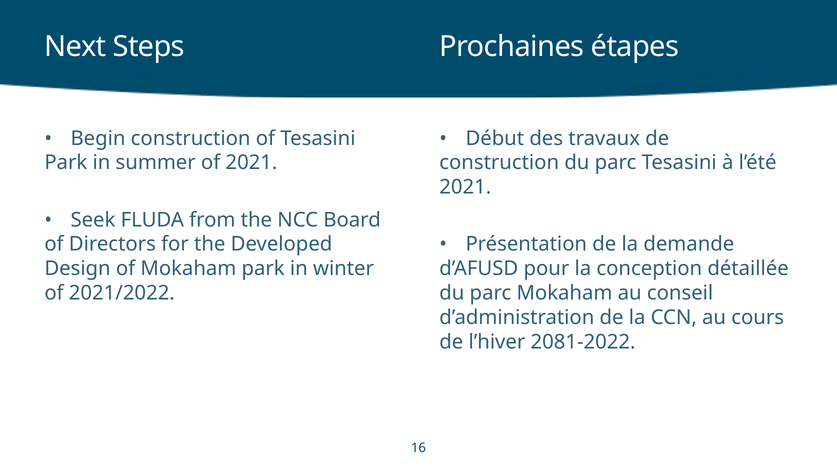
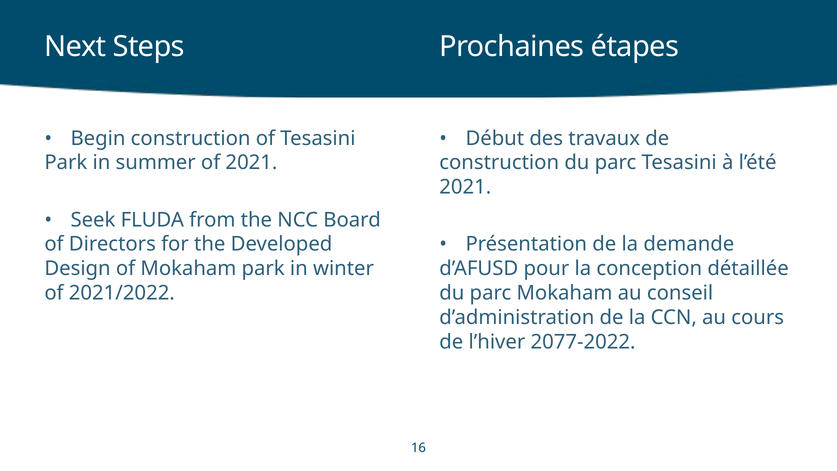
2081-2022: 2081-2022 -> 2077-2022
